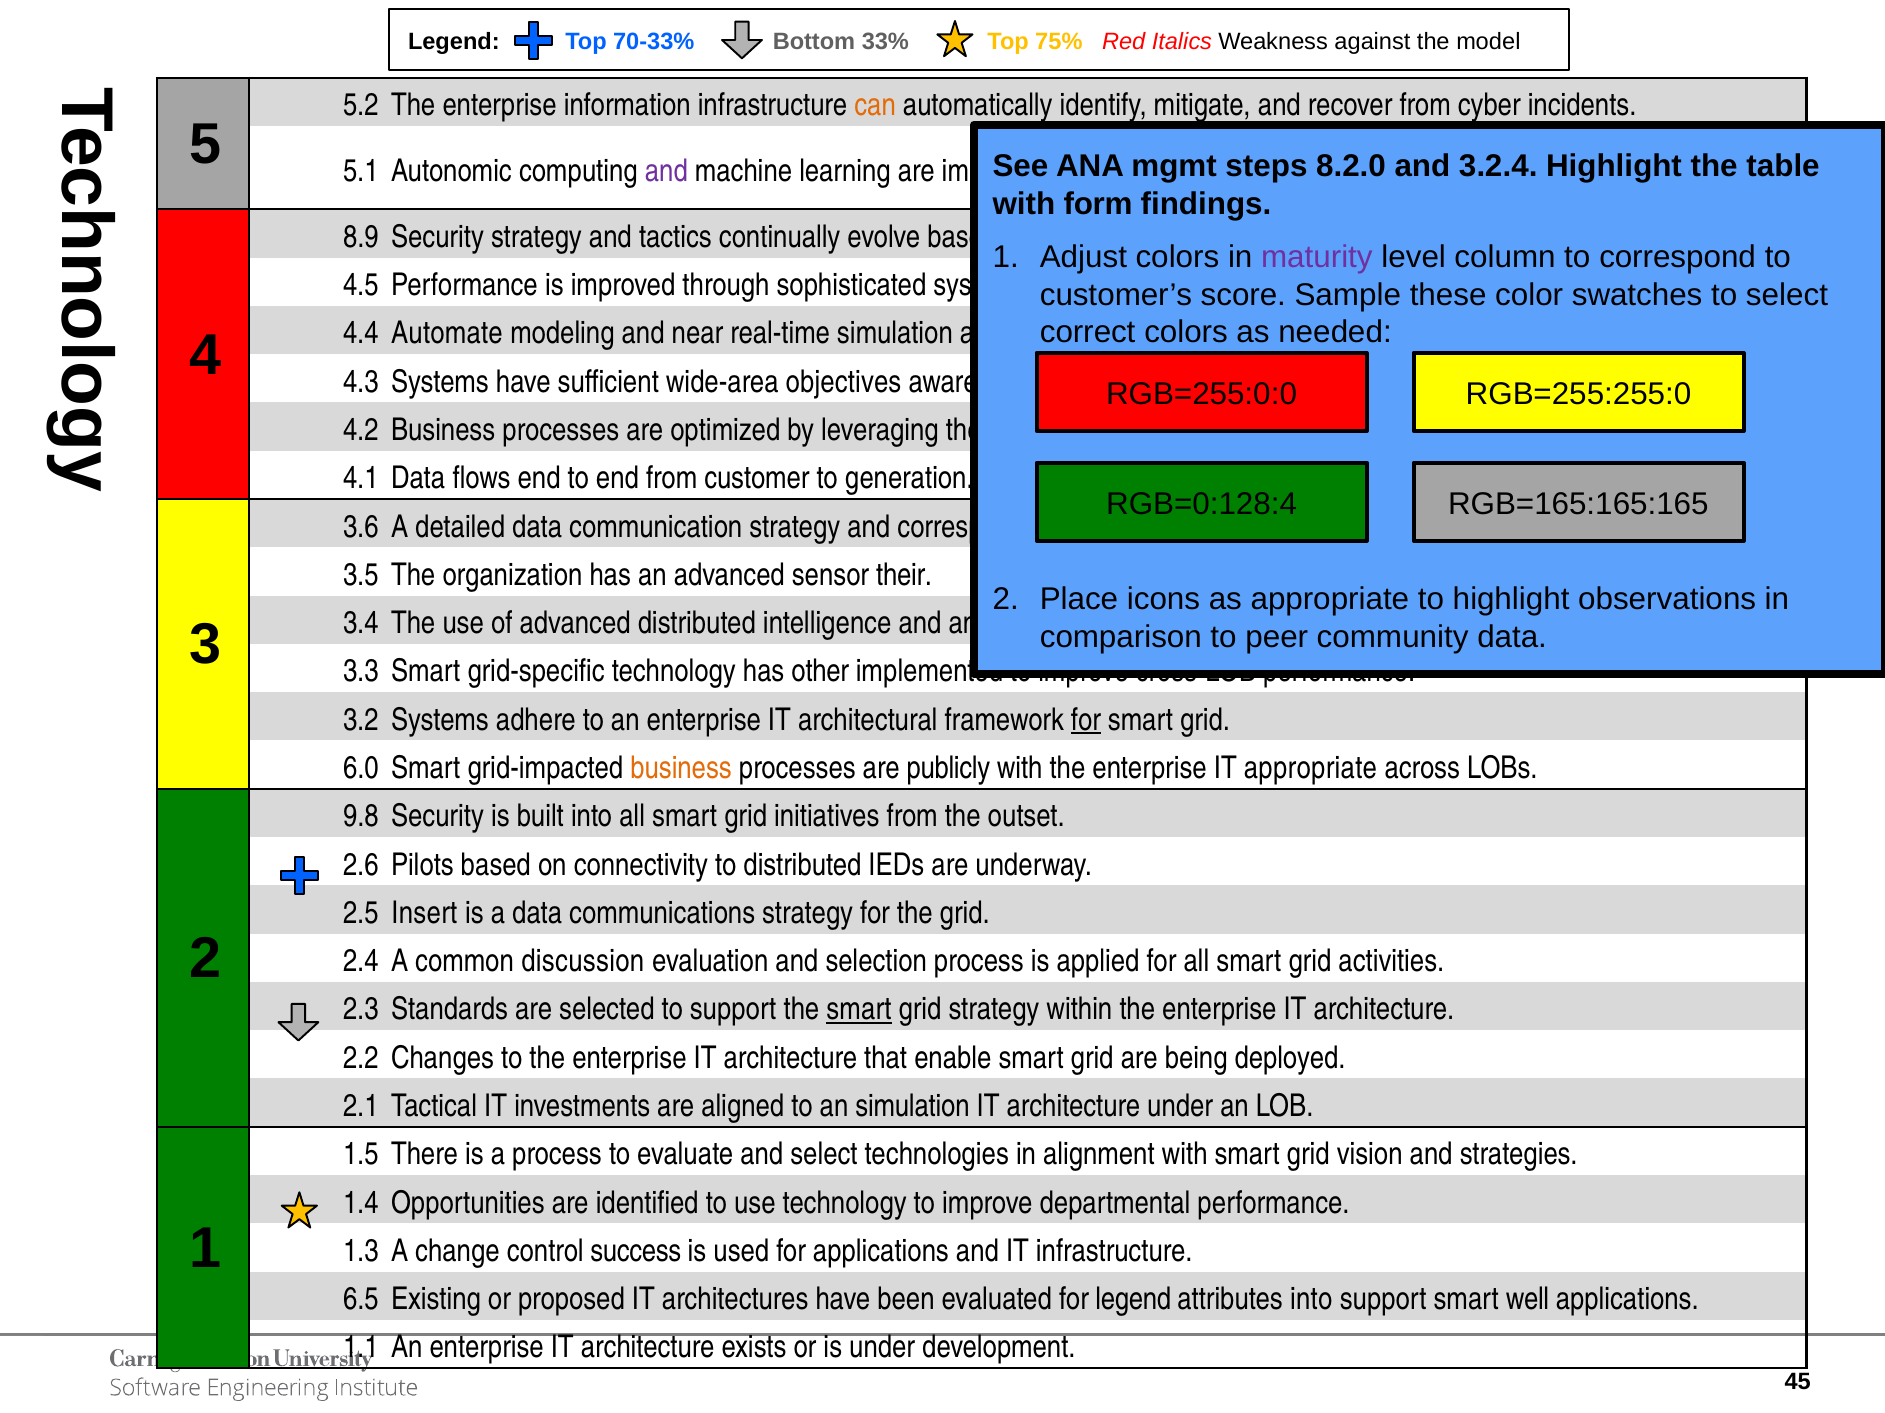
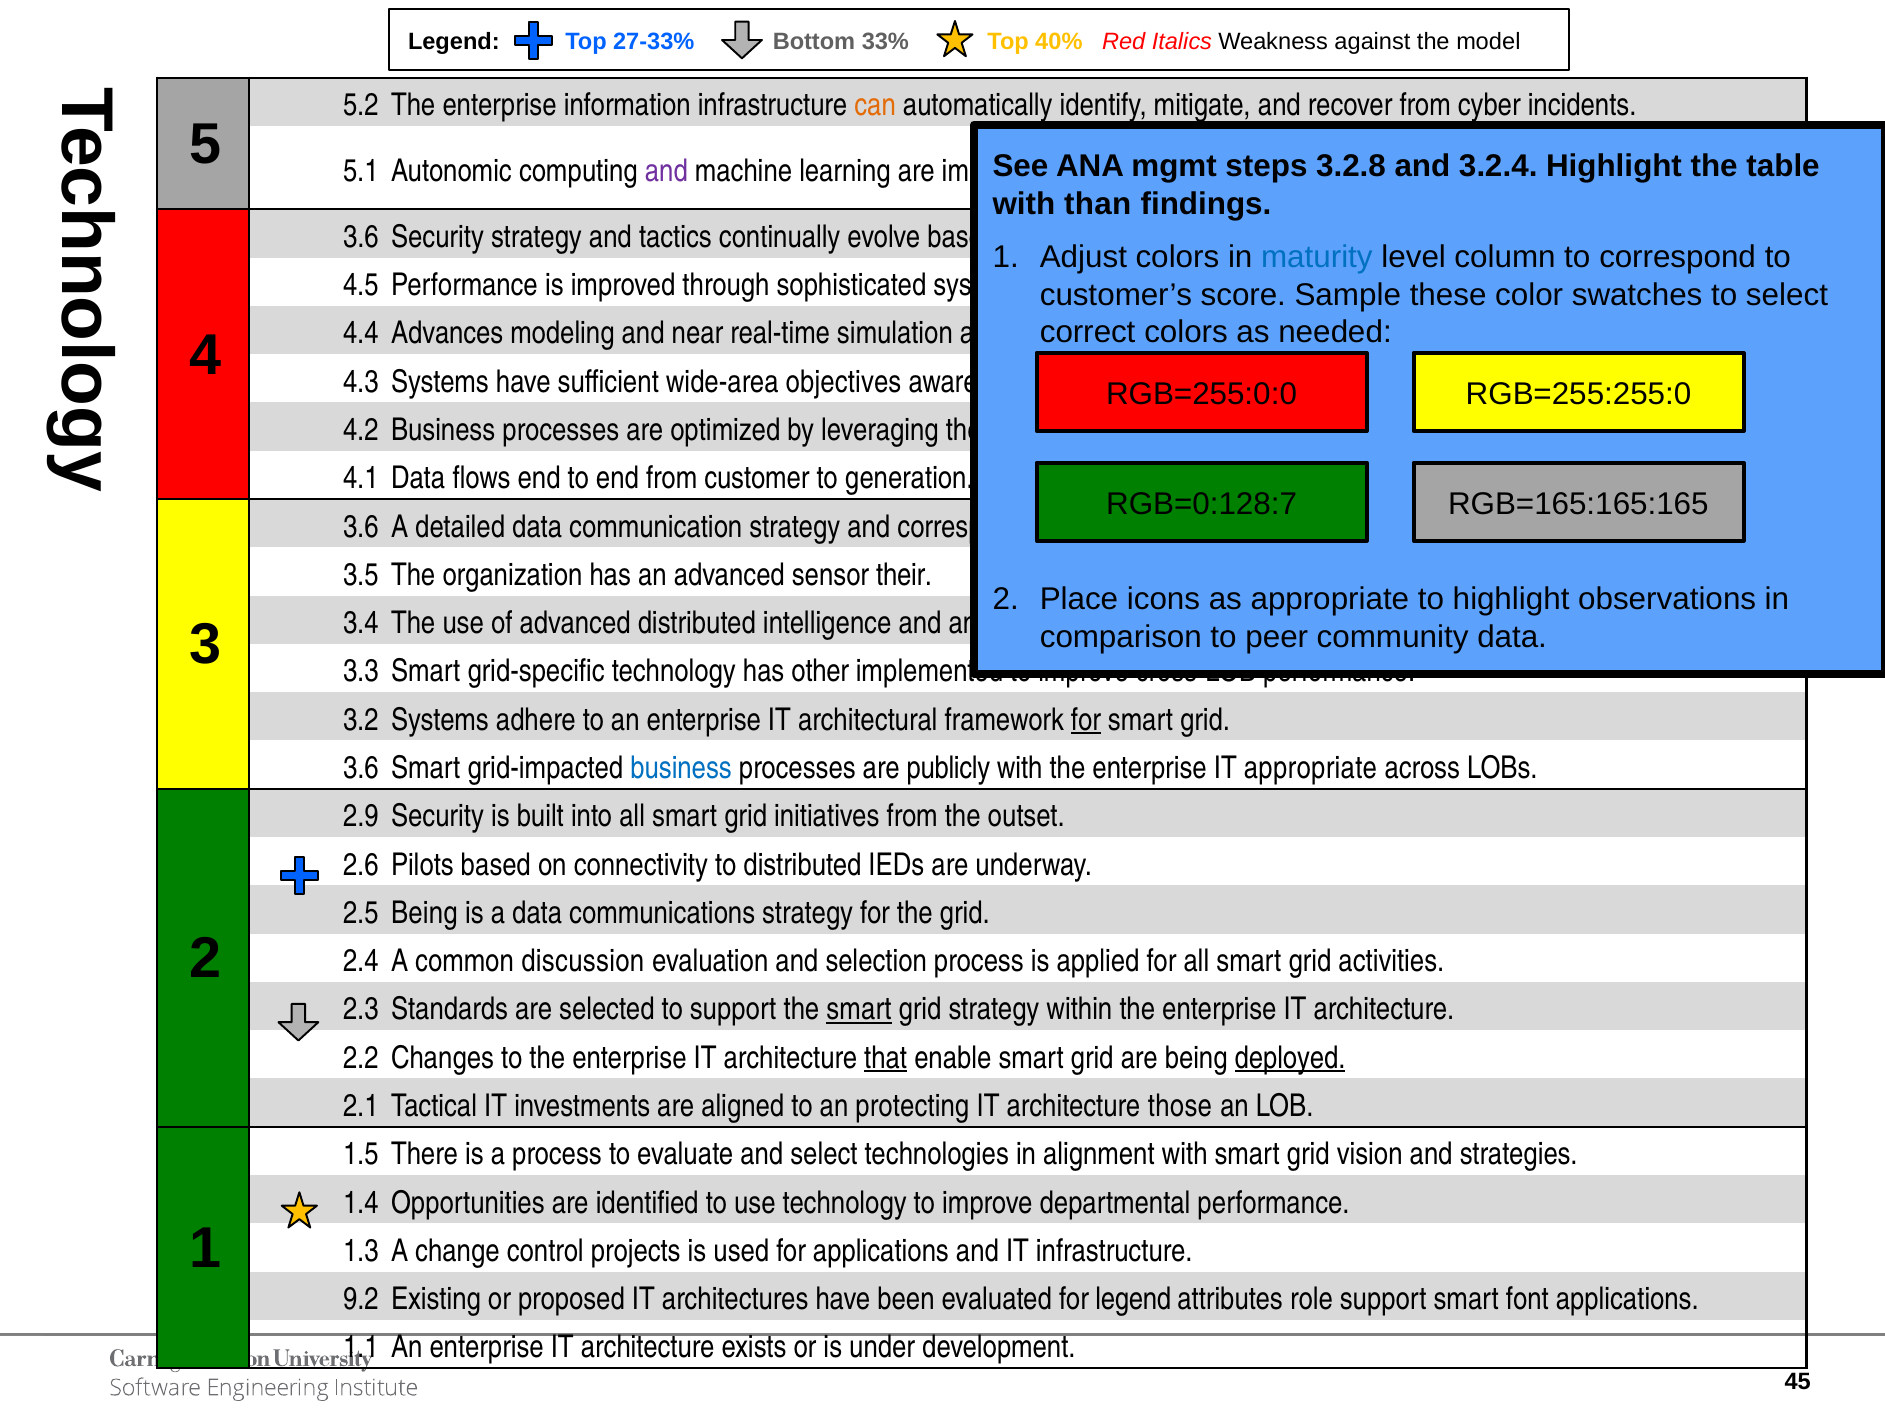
70-33%: 70-33% -> 27-33%
75%: 75% -> 40%
8.2.0: 8.2.0 -> 3.2.8
form: form -> than
8.9 at (361, 237): 8.9 -> 3.6
maturity colour: purple -> blue
Automate: Automate -> Advances
RGB=0:128:4: RGB=0:128:4 -> RGB=0:128:7
6.0 at (361, 769): 6.0 -> 3.6
business at (681, 769) colour: orange -> blue
9.8: 9.8 -> 2.9
2.5 Insert: Insert -> Being
that at (886, 1058) underline: none -> present
deployed underline: none -> present
an simulation: simulation -> protecting
architecture under: under -> those
success: success -> projects
6.5: 6.5 -> 9.2
attributes into: into -> role
well: well -> font
